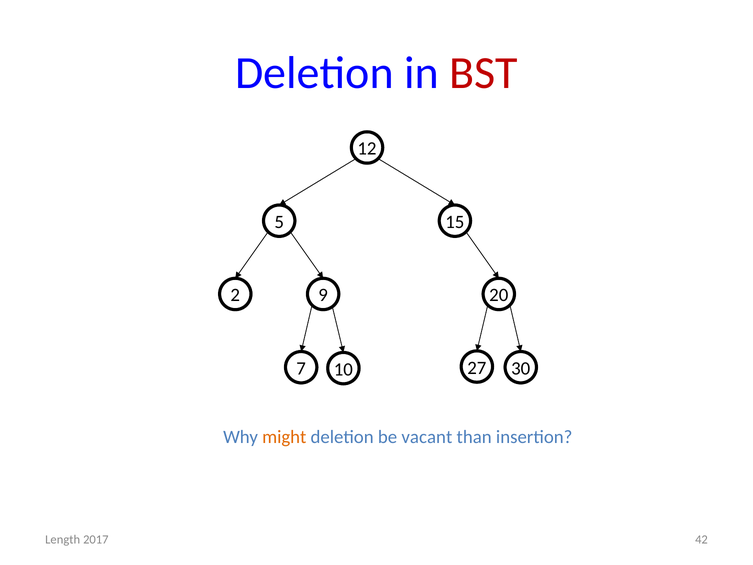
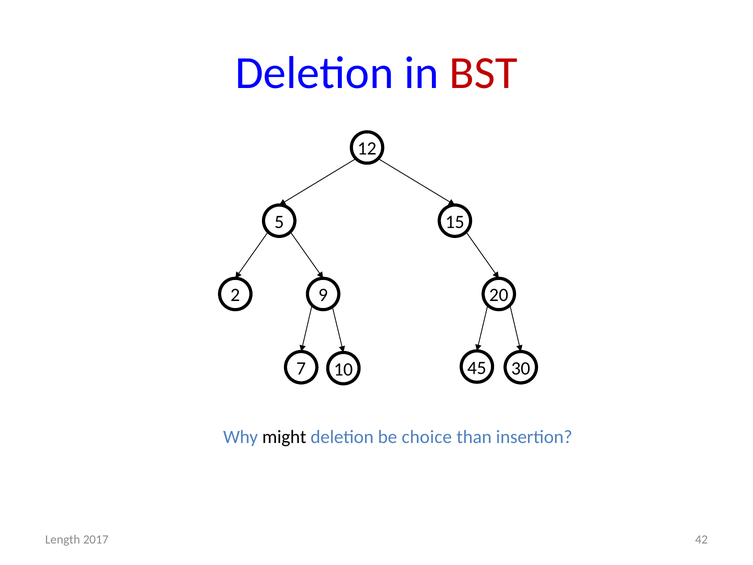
27: 27 -> 45
might colour: orange -> black
vacant: vacant -> choice
